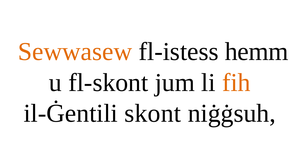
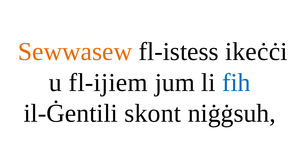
hemm: hemm -> ikeċċi
fl-skont: fl-skont -> fl-ijiem
fih colour: orange -> blue
